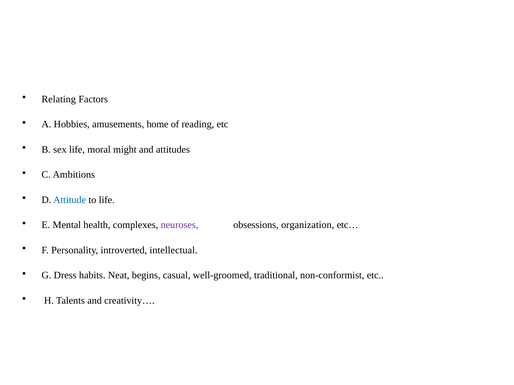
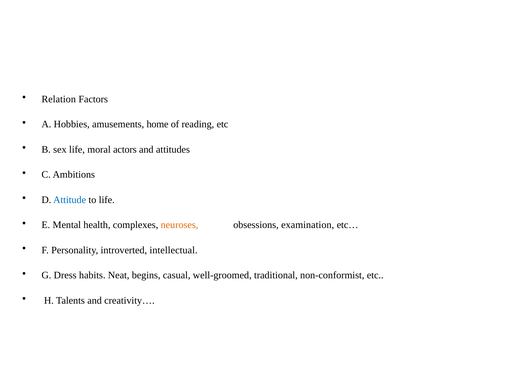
Relating: Relating -> Relation
might: might -> actors
neuroses colour: purple -> orange
organization: organization -> examination
